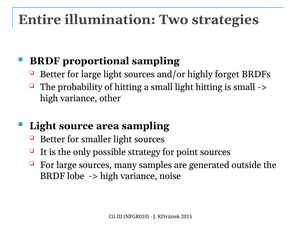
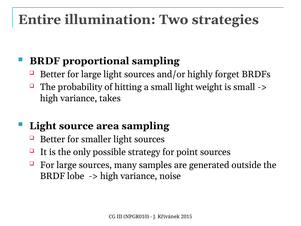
light hitting: hitting -> weight
other: other -> takes
